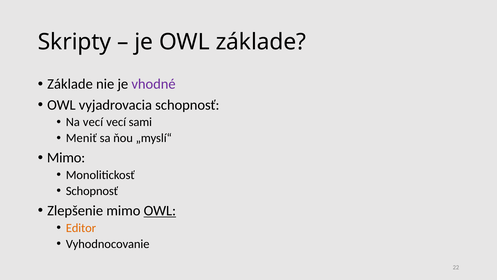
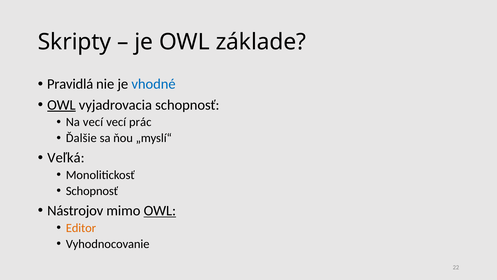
Základe at (70, 84): Základe -> Pravidlá
vhodné colour: purple -> blue
OWL at (61, 105) underline: none -> present
sami: sami -> prác
Meniť: Meniť -> Ďalšie
Mimo at (66, 158): Mimo -> Veľká
Zlepšenie: Zlepšenie -> Nástrojov
